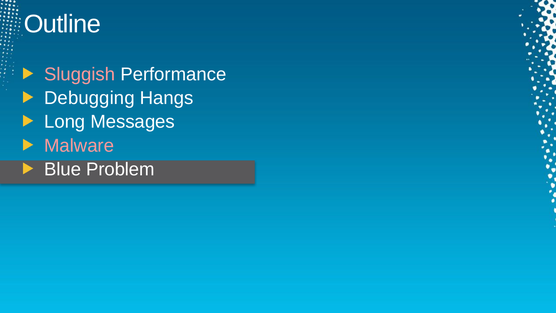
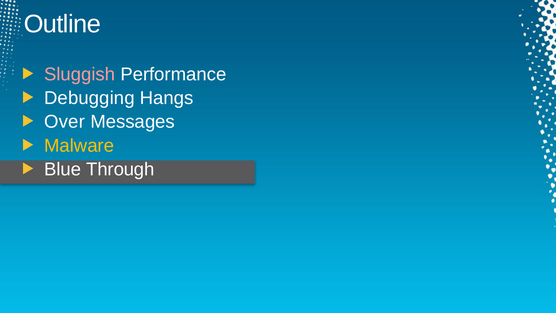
Long: Long -> Over
Malware colour: pink -> yellow
Problem: Problem -> Through
